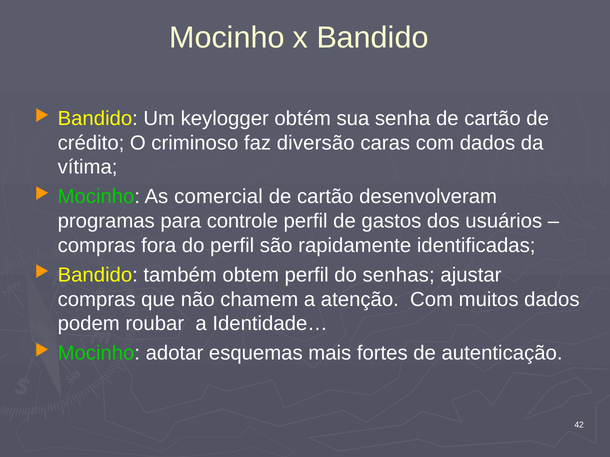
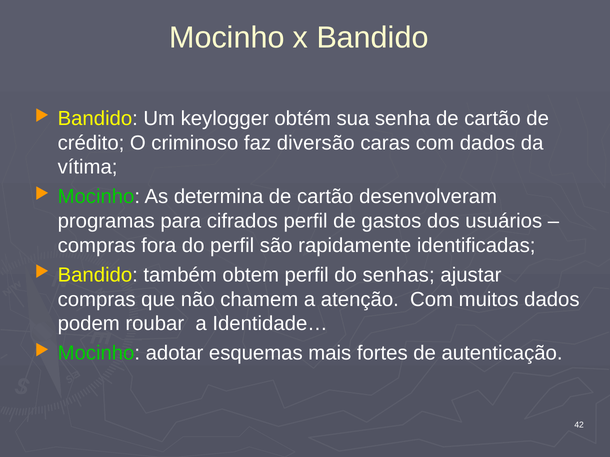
comercial: comercial -> determina
controle: controle -> cifrados
